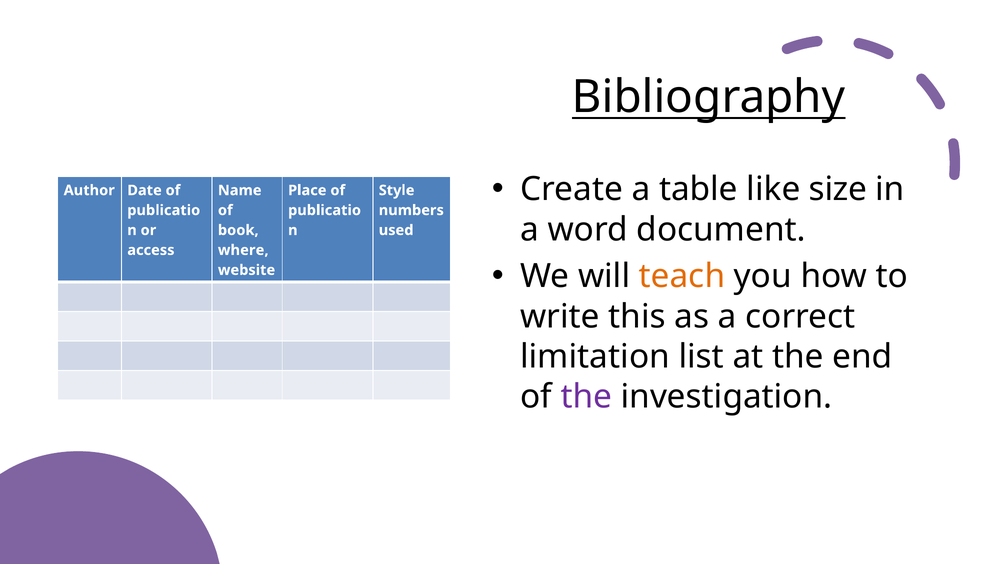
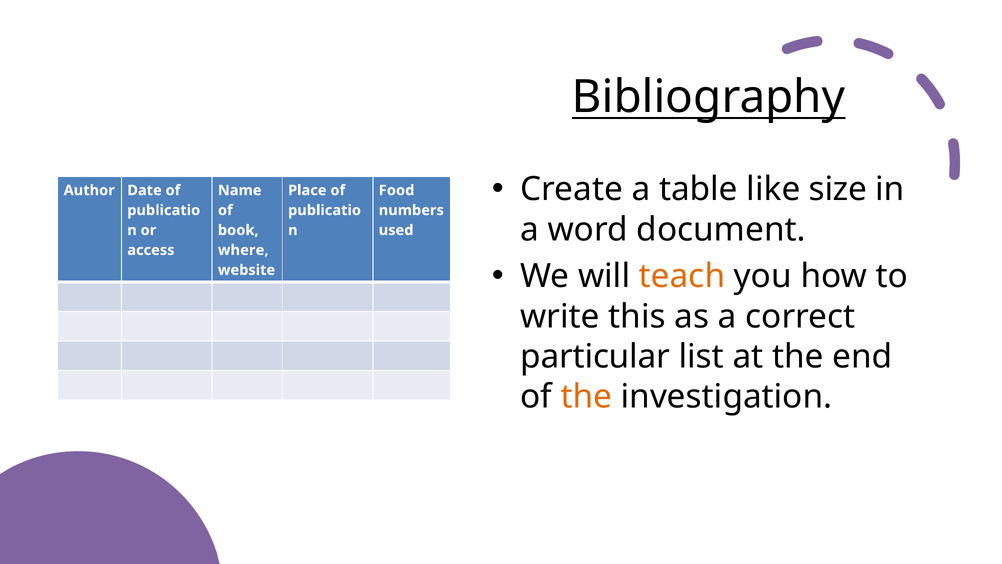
Style: Style -> Food
limitation: limitation -> particular
the at (586, 397) colour: purple -> orange
